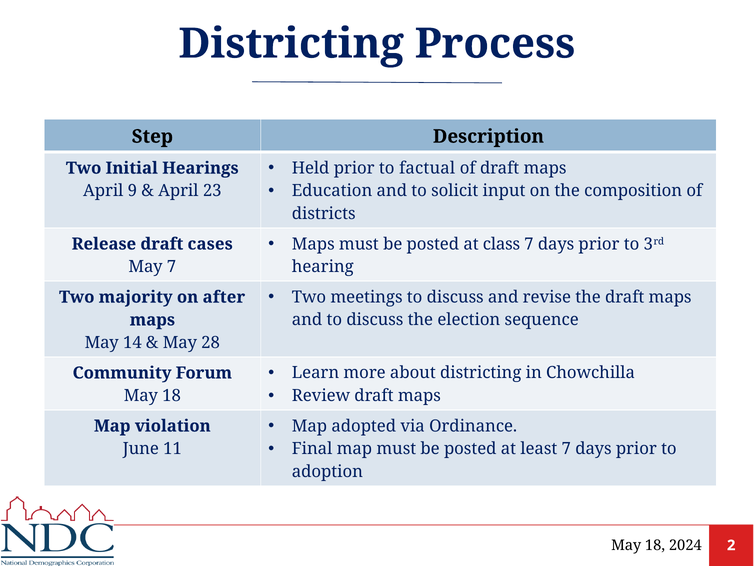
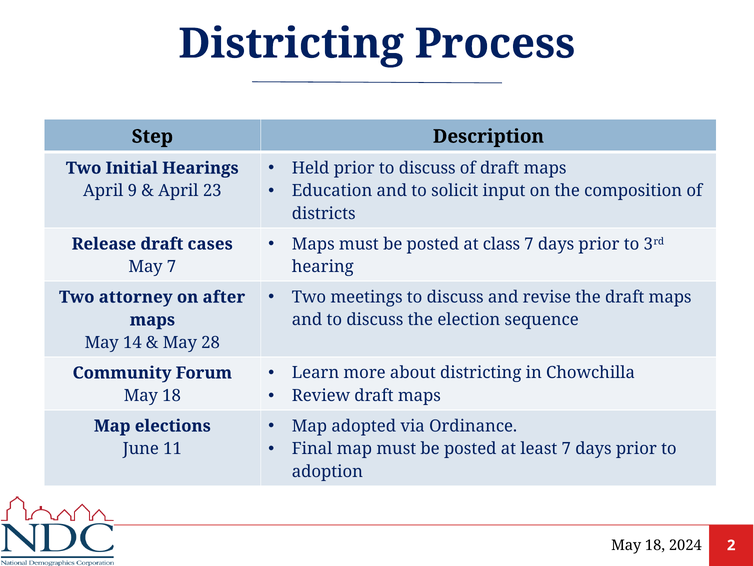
prior to factual: factual -> discuss
majority: majority -> attorney
violation: violation -> elections
